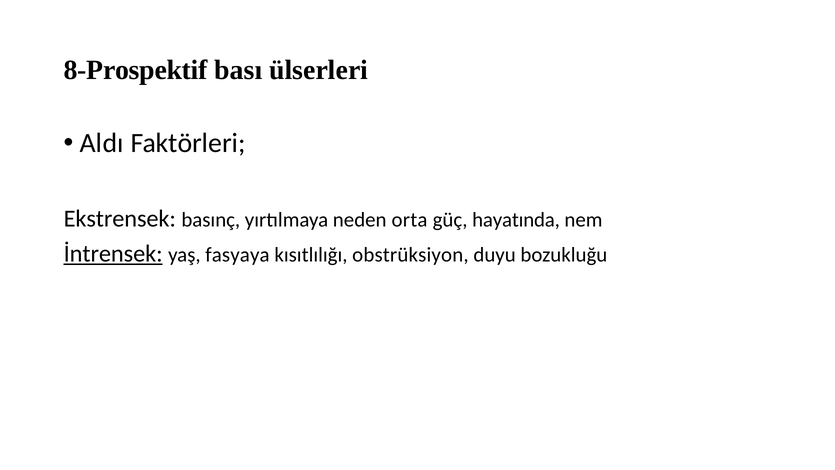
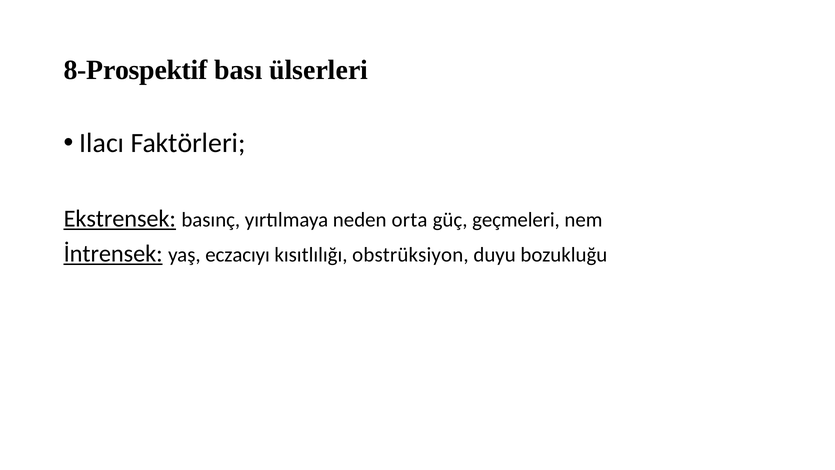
Aldı: Aldı -> Ilacı
Ekstrensek underline: none -> present
hayatında: hayatında -> geçmeleri
fasyaya: fasyaya -> eczacıyı
